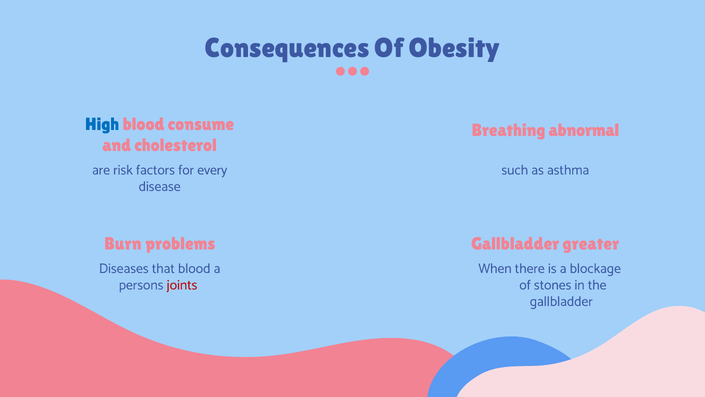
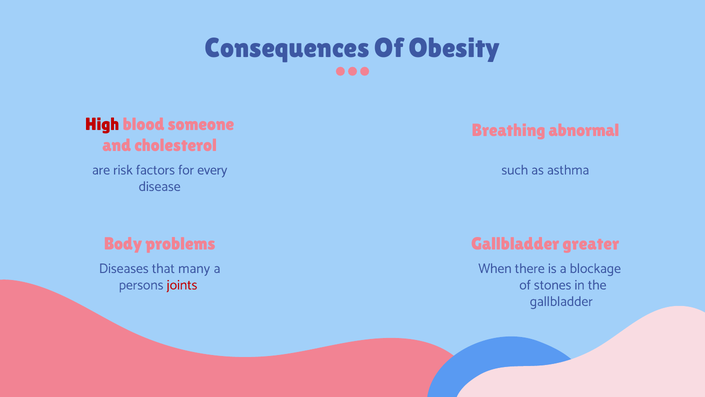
High colour: blue -> red
consume: consume -> someone
Burn: Burn -> Body
that blood: blood -> many
